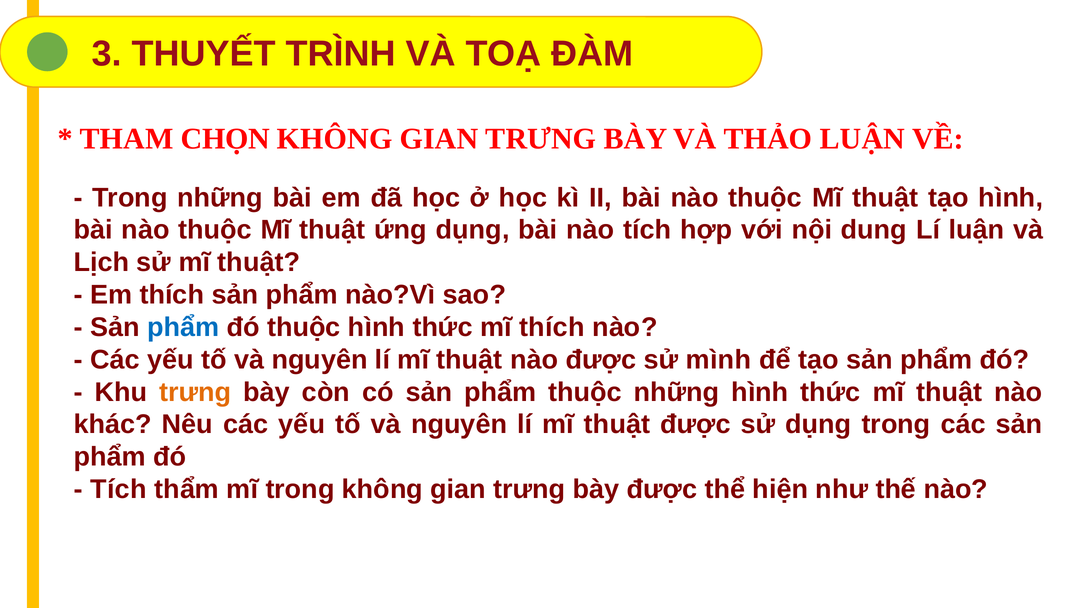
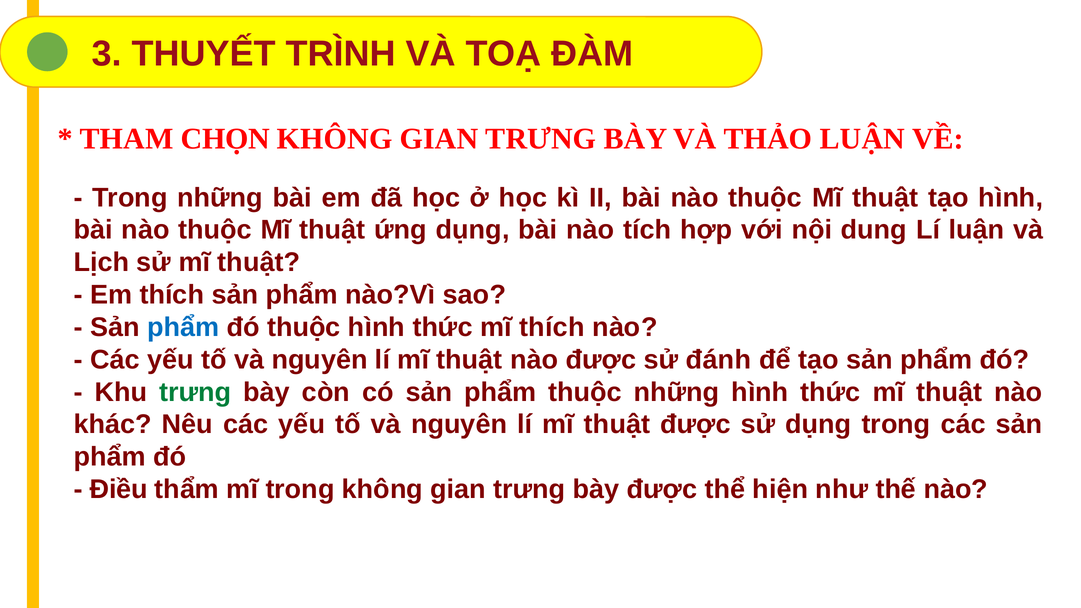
mình: mình -> đánh
trưng at (195, 392) colour: orange -> green
Tích at (118, 489): Tích -> Điều
